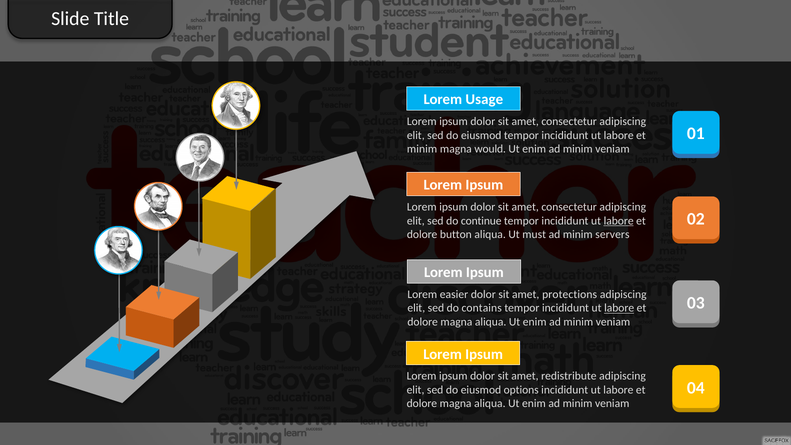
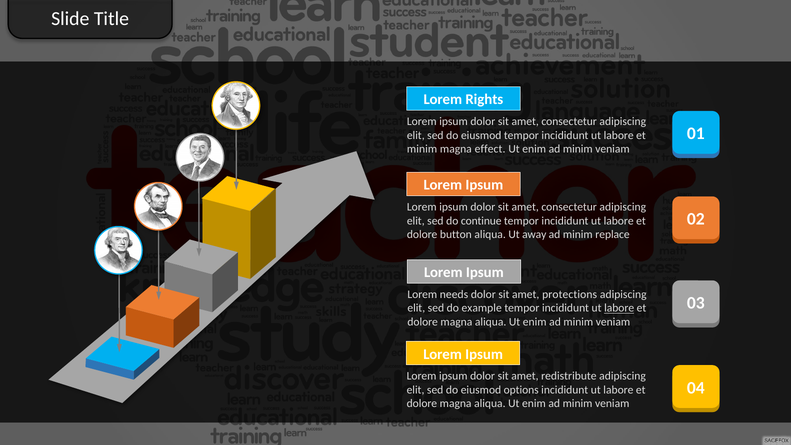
Usage: Usage -> Rights
would: would -> effect
labore at (619, 221) underline: present -> none
must: must -> away
servers: servers -> replace
easier: easier -> needs
contains: contains -> example
